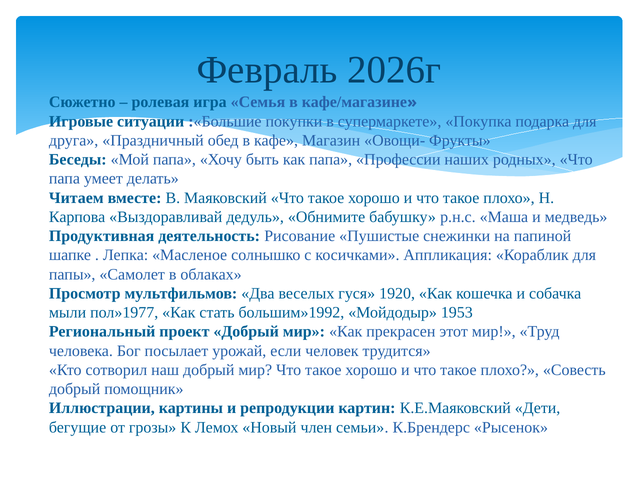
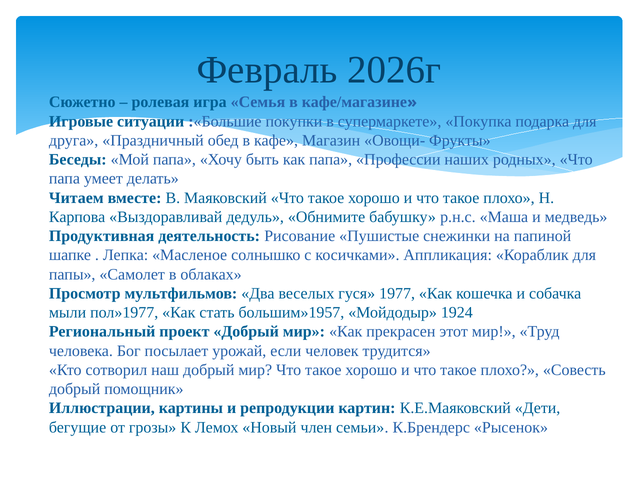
1920: 1920 -> 1977
большим»1992: большим»1992 -> большим»1957
1953: 1953 -> 1924
